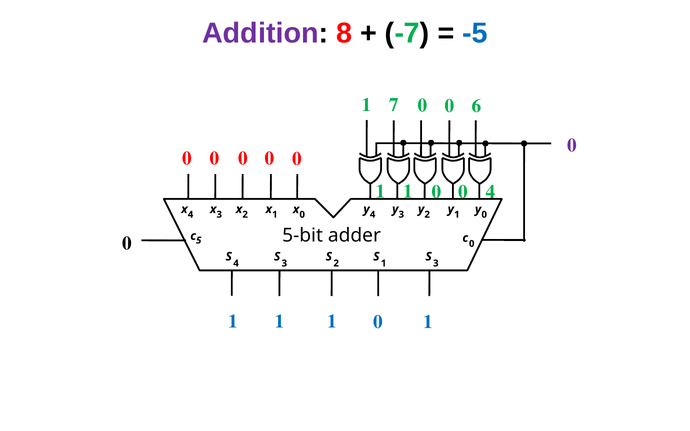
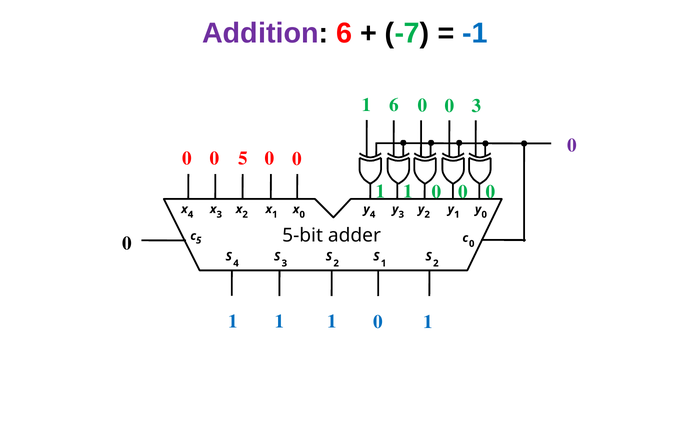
Addition 8: 8 -> 6
-5: -5 -> -1
1 7: 7 -> 6
0 6: 6 -> 3
0 at (243, 158): 0 -> 5
0 0 4: 4 -> 0
3 at (436, 263): 3 -> 2
